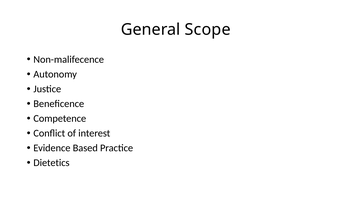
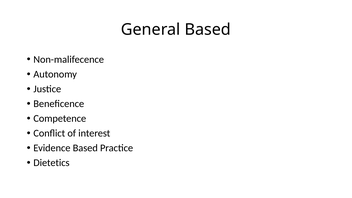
General Scope: Scope -> Based
